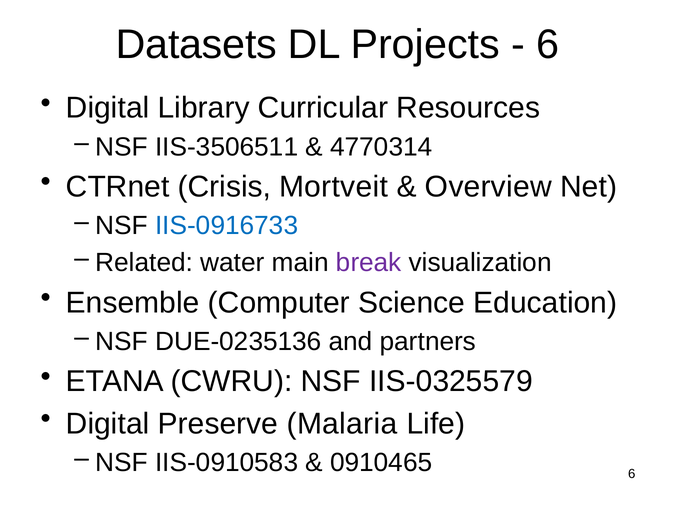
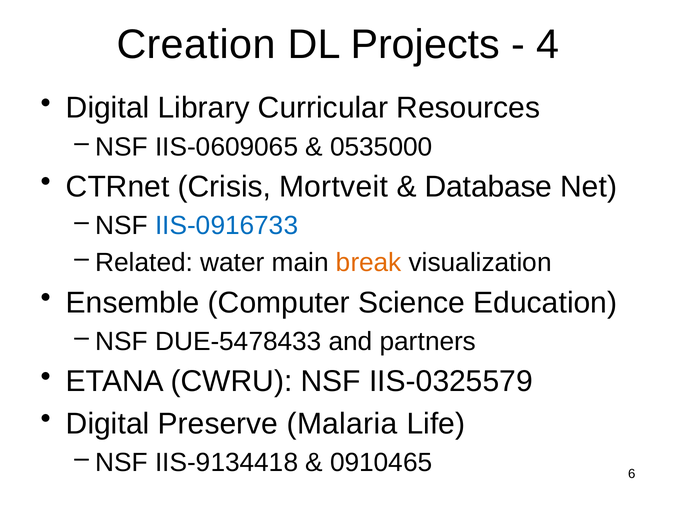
Datasets: Datasets -> Creation
6 at (548, 44): 6 -> 4
IIS-3506511: IIS-3506511 -> IIS-0609065
4770314: 4770314 -> 0535000
Overview: Overview -> Database
break colour: purple -> orange
DUE-0235136: DUE-0235136 -> DUE-5478433
IIS-0910583: IIS-0910583 -> IIS-9134418
